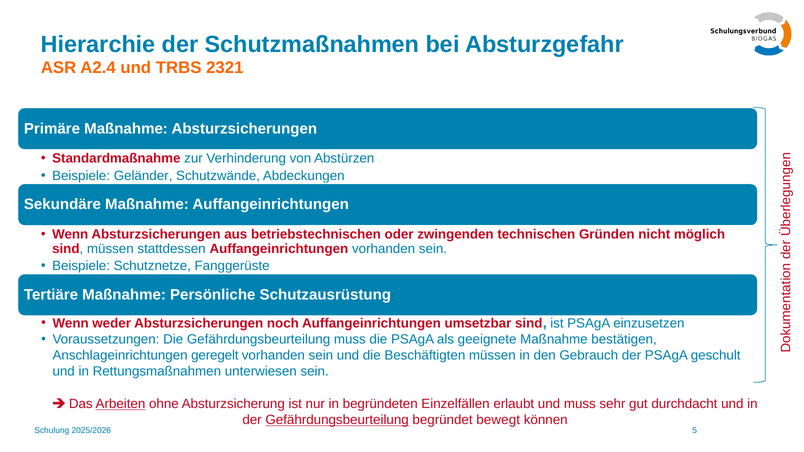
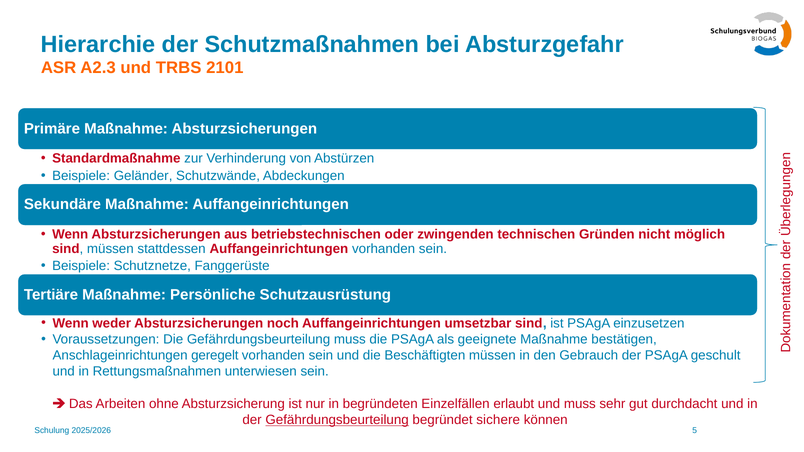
A2.4: A2.4 -> A2.3
2321: 2321 -> 2101
Arbeiten underline: present -> none
bewegt: bewegt -> sichere
